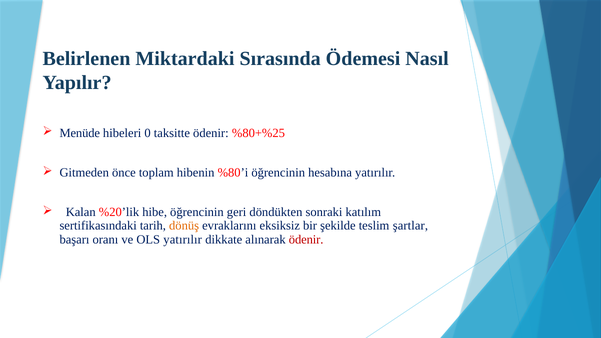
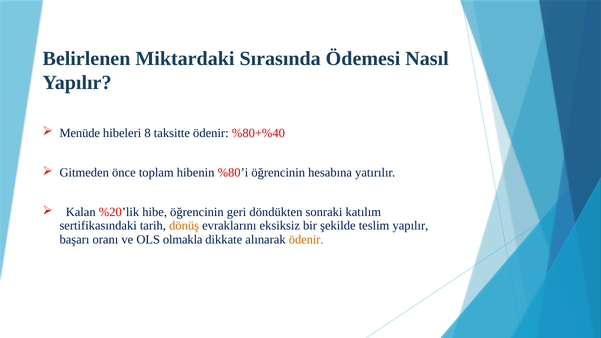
0: 0 -> 8
%80+%25: %80+%25 -> %80+%40
teslim şartlar: şartlar -> yapılır
OLS yatırılır: yatırılır -> olmakla
ödenir at (306, 239) colour: red -> orange
